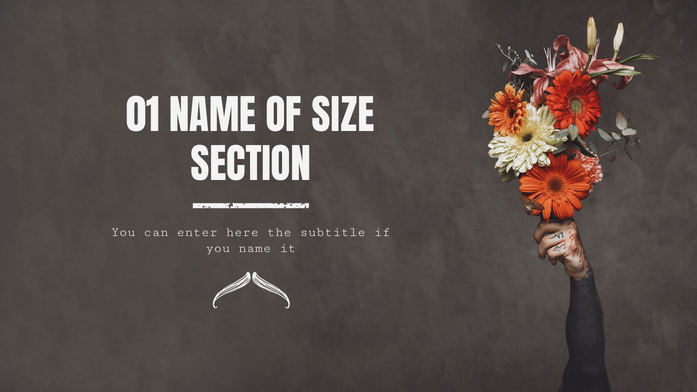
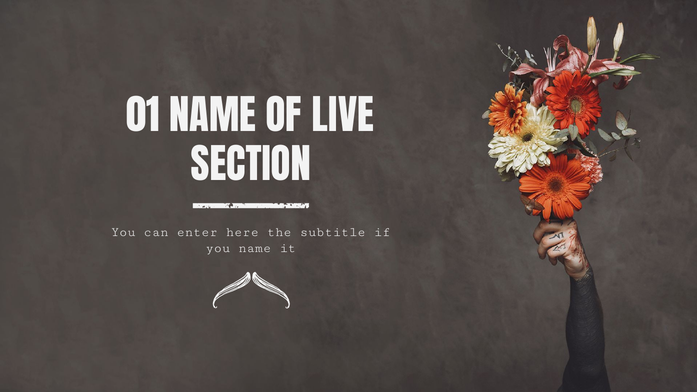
SIZE: SIZE -> LIVE
